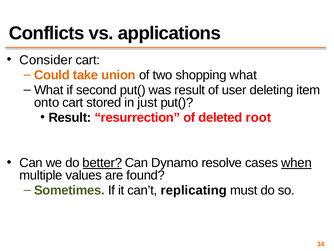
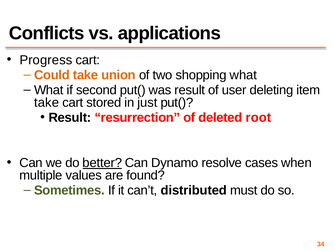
Consider: Consider -> Progress
onto at (47, 102): onto -> take
when underline: present -> none
replicating: replicating -> distributed
